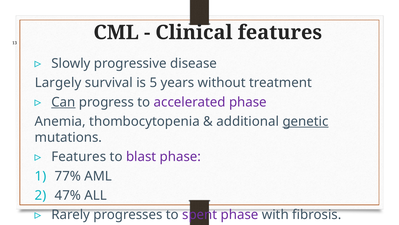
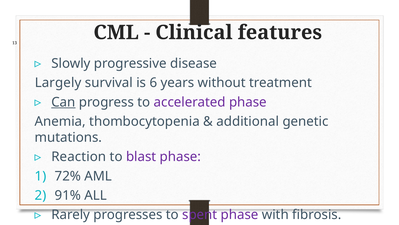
5: 5 -> 6
genetic underline: present -> none
Features at (79, 156): Features -> Reaction
77%: 77% -> 72%
47%: 47% -> 91%
